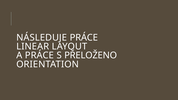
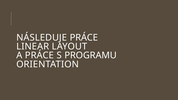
PŘELOŽENO: PŘELOŽENO -> PROGRAMU
